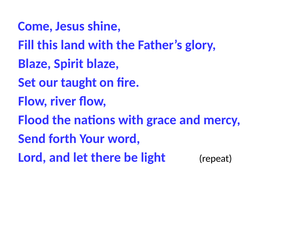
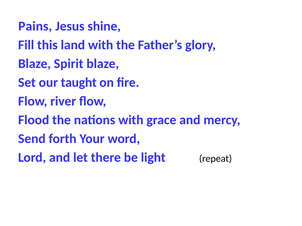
Come: Come -> Pains
